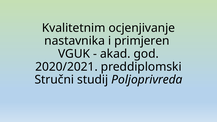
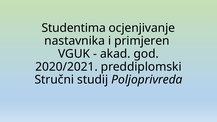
Kvalitetnim: Kvalitetnim -> Studentima
